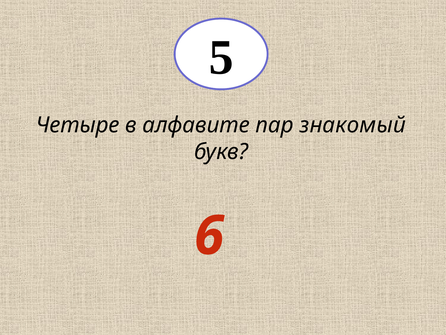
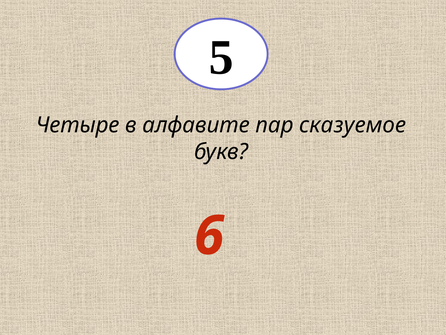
знакомый: знакомый -> сказуемое
